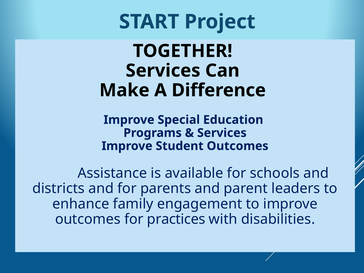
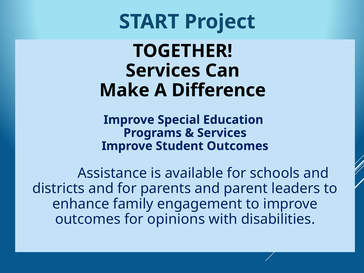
practices: practices -> opinions
